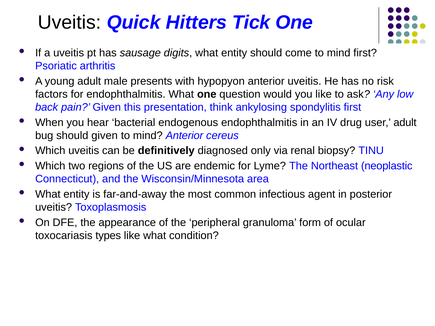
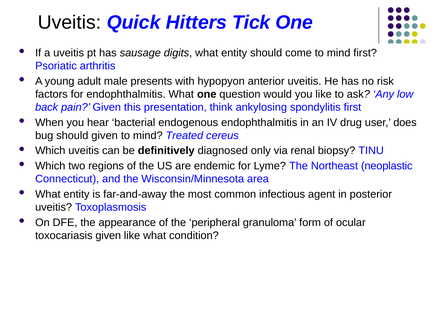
user adult: adult -> does
mind Anterior: Anterior -> Treated
toxocariasis types: types -> given
